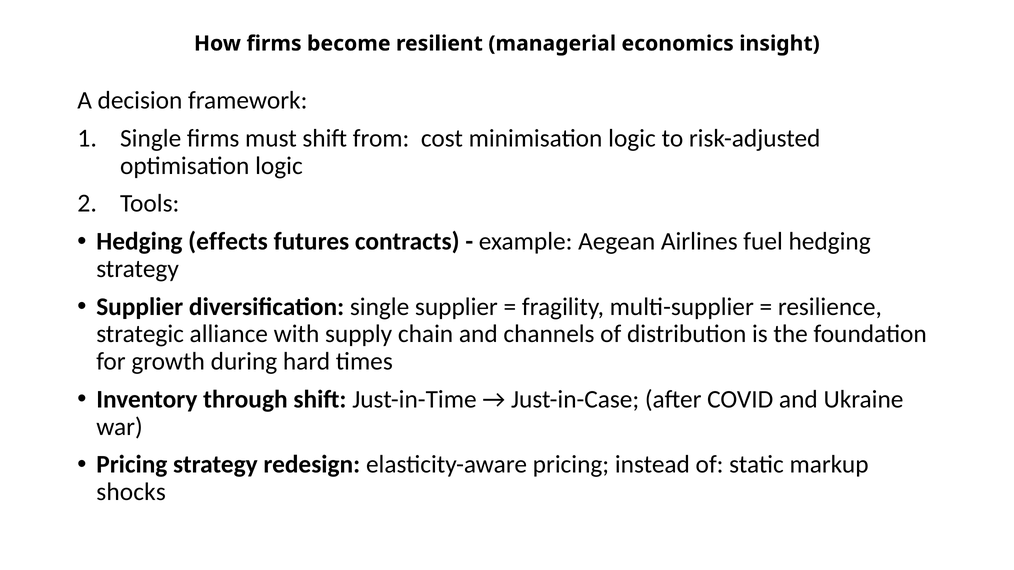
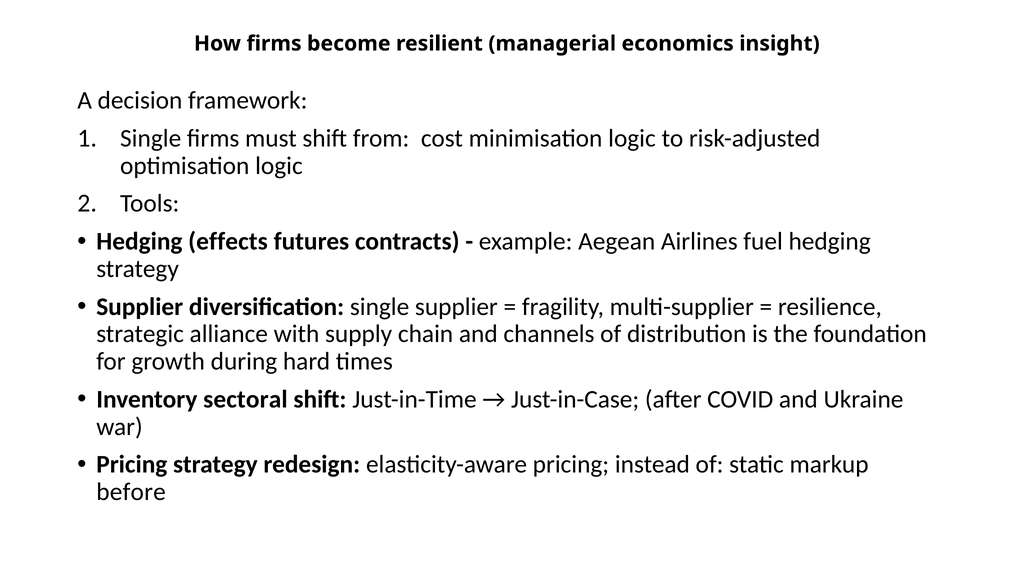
through: through -> sectoral
shocks: shocks -> before
